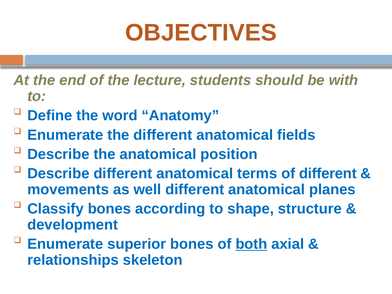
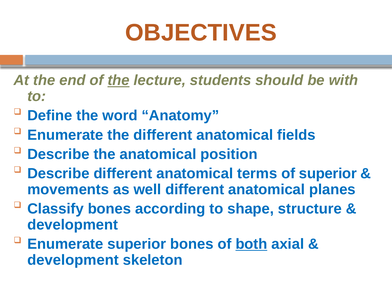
the at (119, 80) underline: none -> present
of different: different -> superior
relationships at (73, 260): relationships -> development
